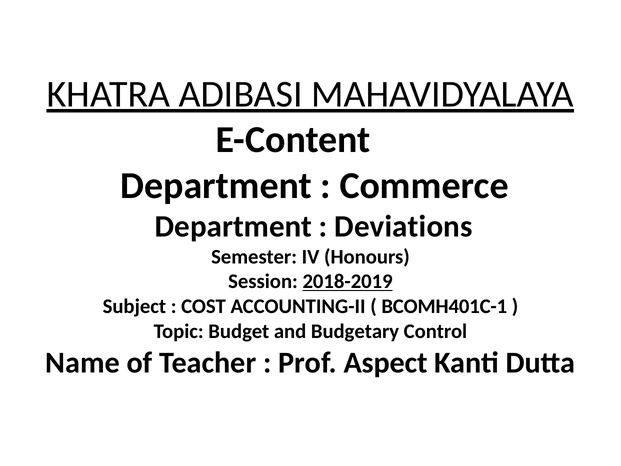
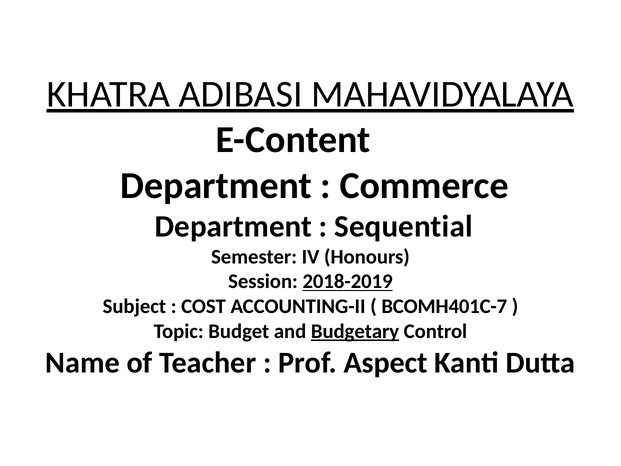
Deviations: Deviations -> Sequential
BCOMH401C-1: BCOMH401C-1 -> BCOMH401C-7
Budgetary underline: none -> present
